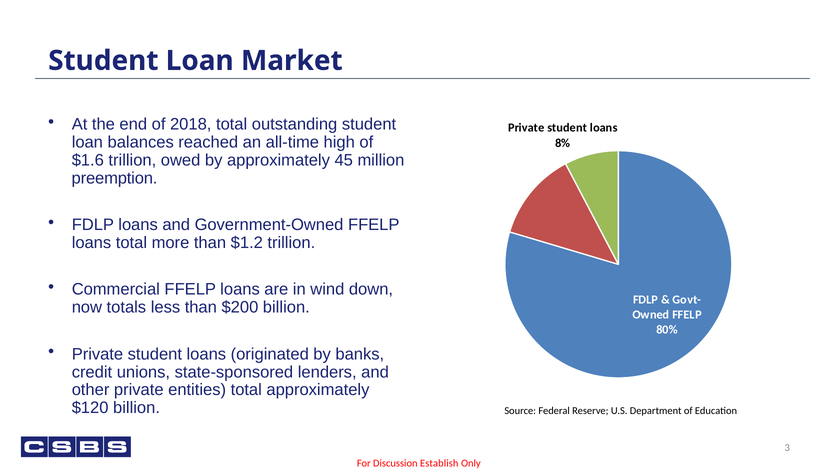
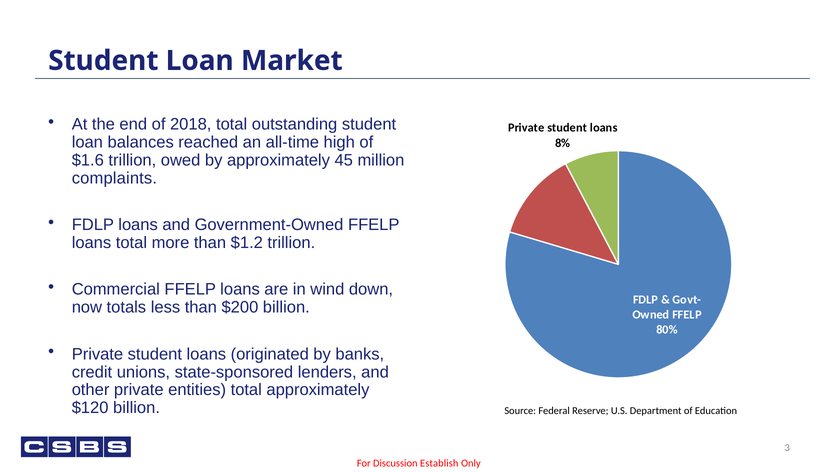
preemption: preemption -> complaints
